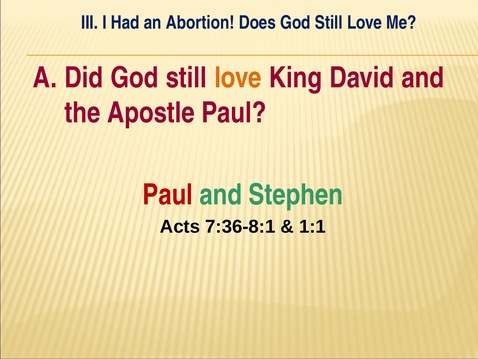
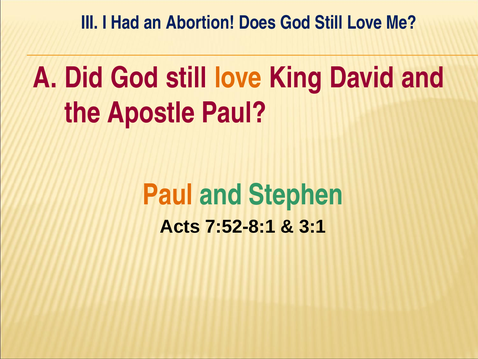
Paul at (168, 195) colour: red -> orange
7:36-8:1: 7:36-8:1 -> 7:52-8:1
1:1: 1:1 -> 3:1
